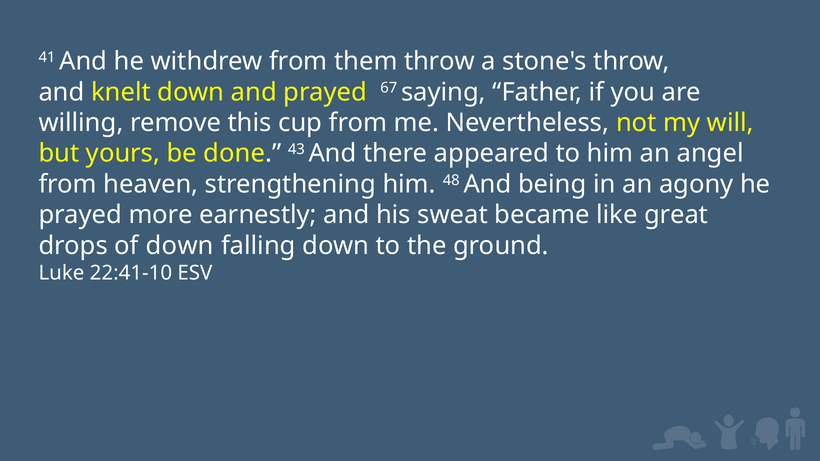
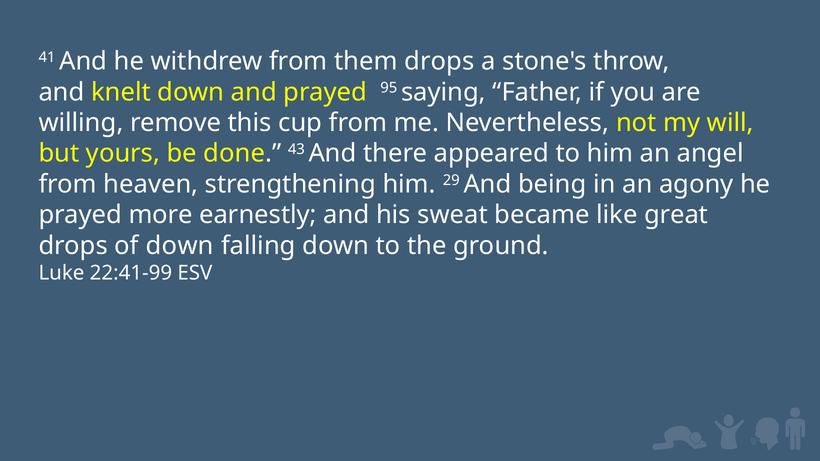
them throw: throw -> drops
67: 67 -> 95
48: 48 -> 29
22:41-10: 22:41-10 -> 22:41-99
